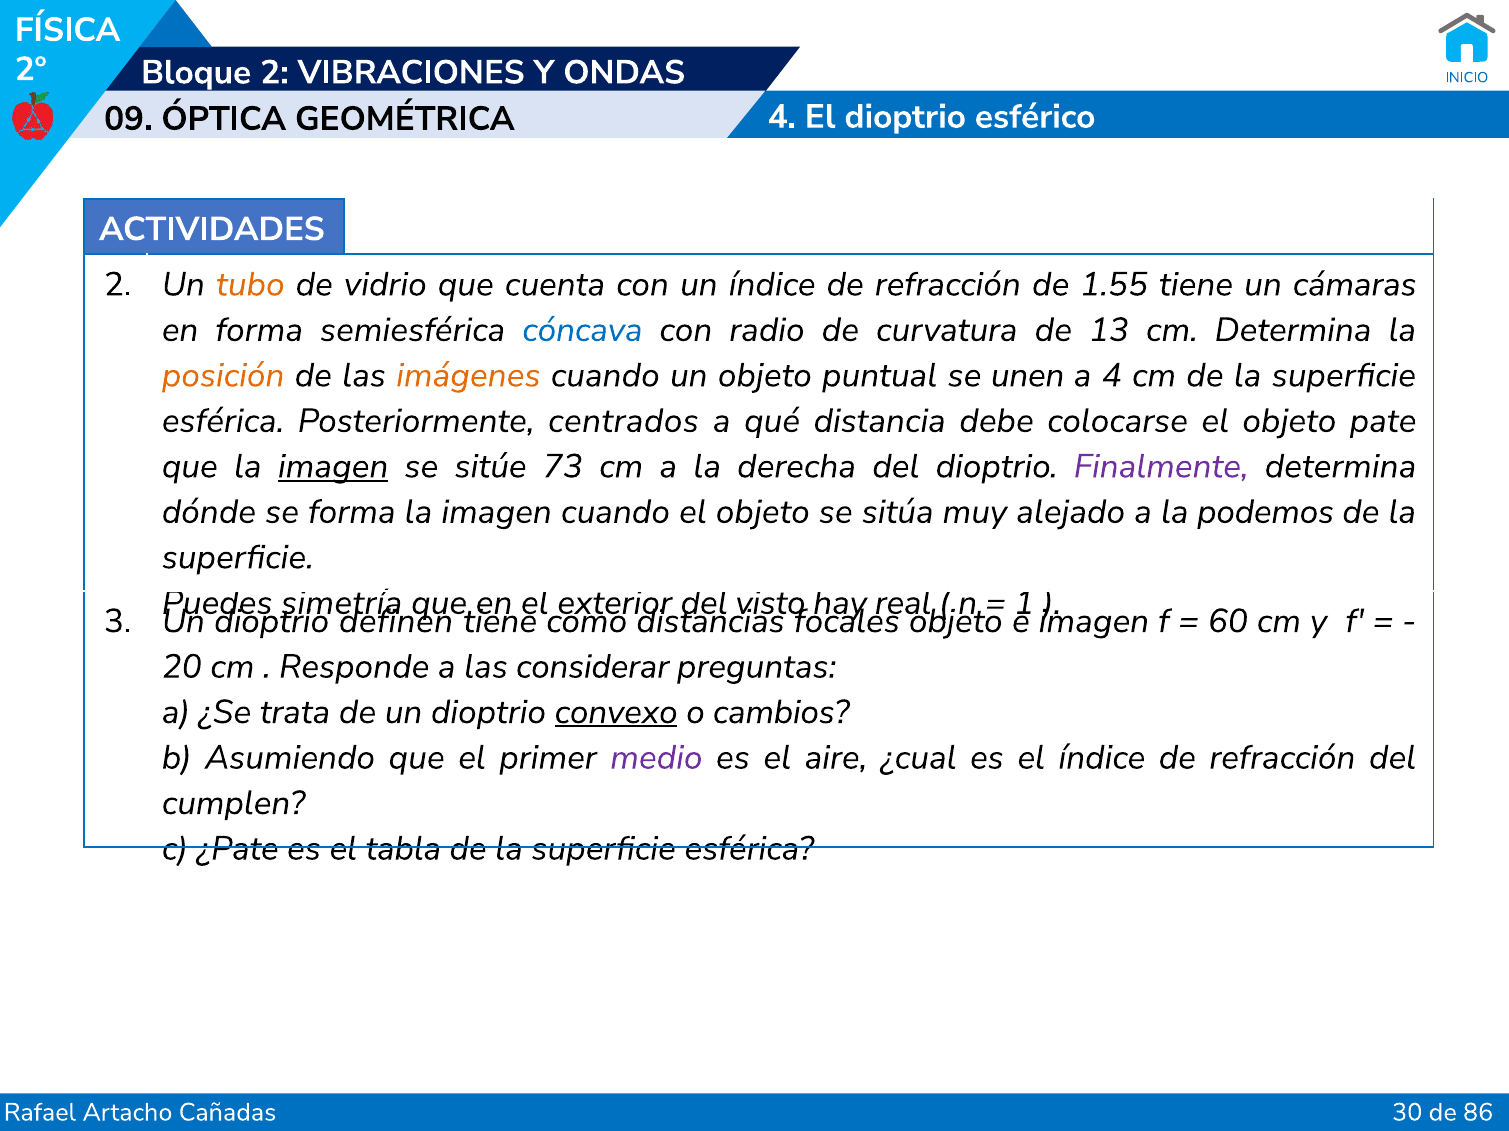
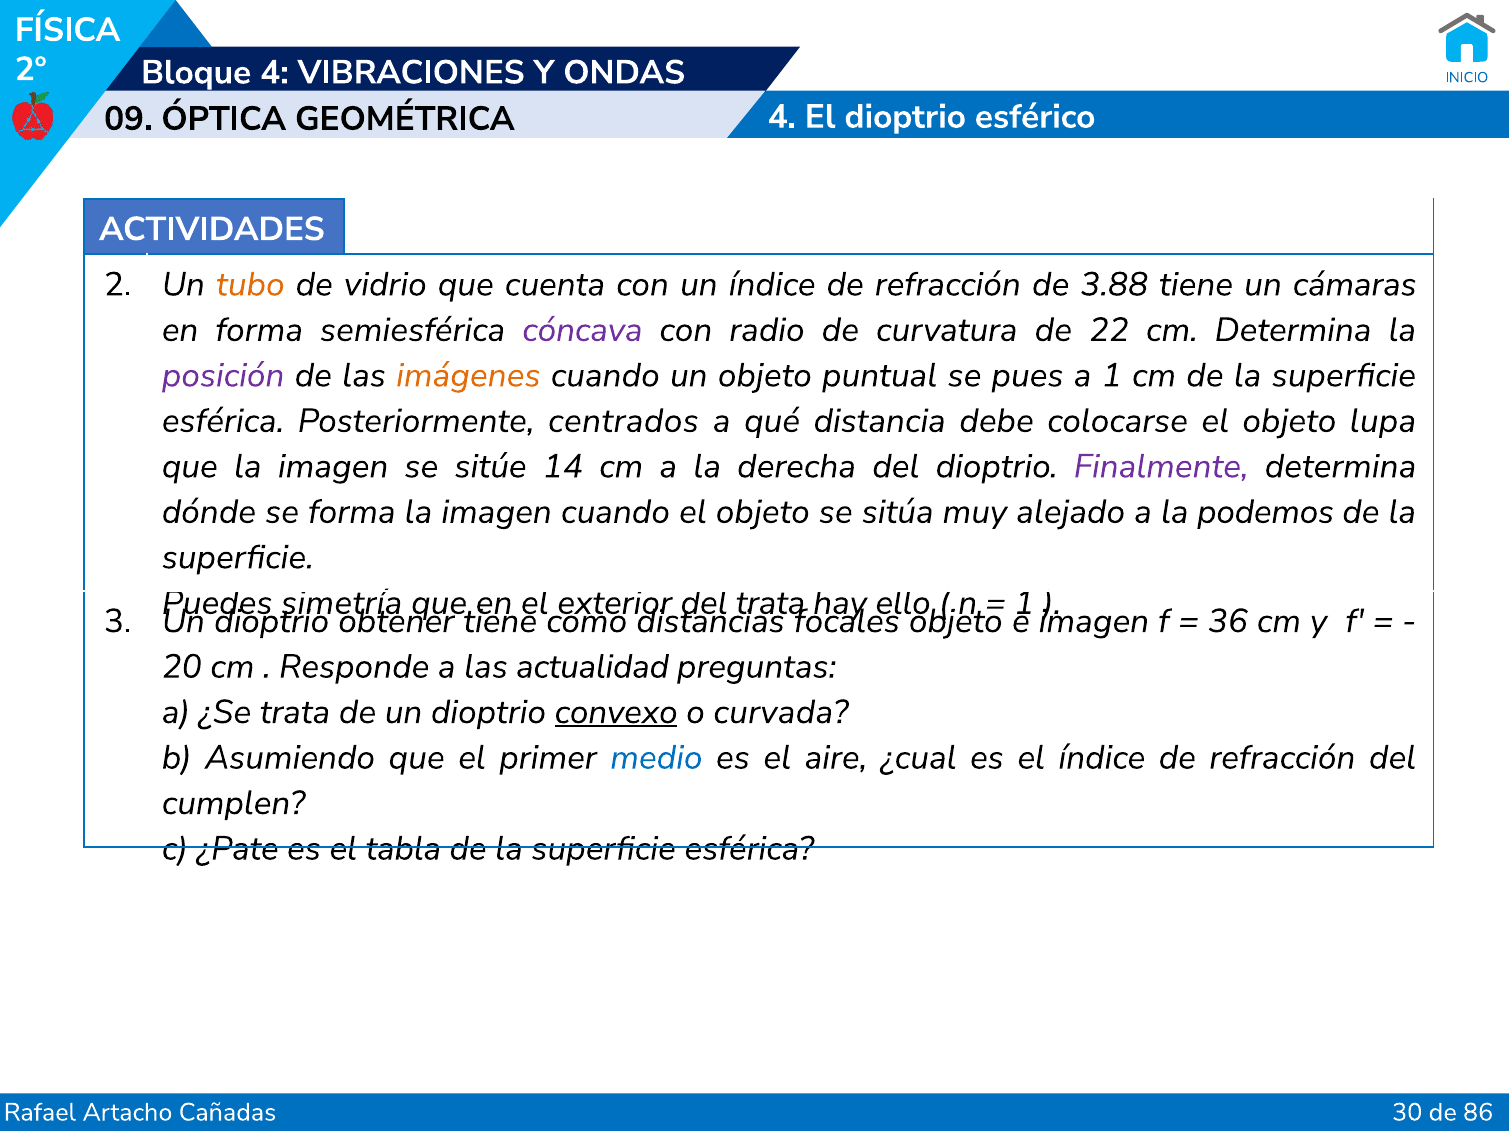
2 at (274, 72): 2 -> 4
1.55: 1.55 -> 3.88
cóncava colour: blue -> purple
13: 13 -> 22
posición colour: orange -> purple
unen: unen -> pues
a 4: 4 -> 1
pate: pate -> lupa
imagen at (333, 467) underline: present -> none
73: 73 -> 14
visto at (770, 603): visto -> trata
real: real -> ello
definen: definen -> obtener
60: 60 -> 36
considerar: considerar -> actualidad
cambios: cambios -> curvada
medio colour: purple -> blue
